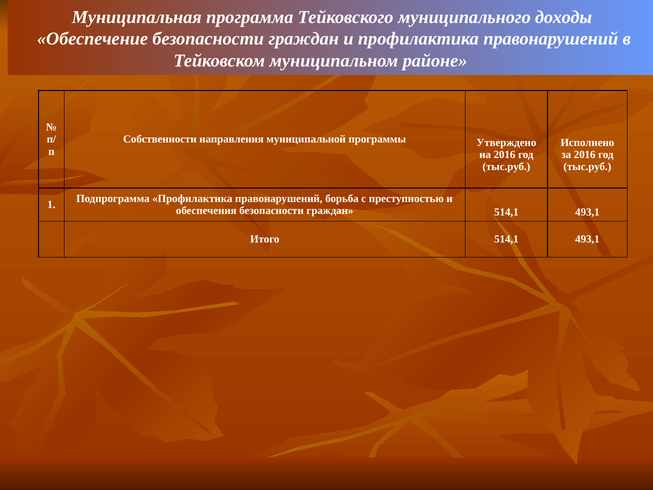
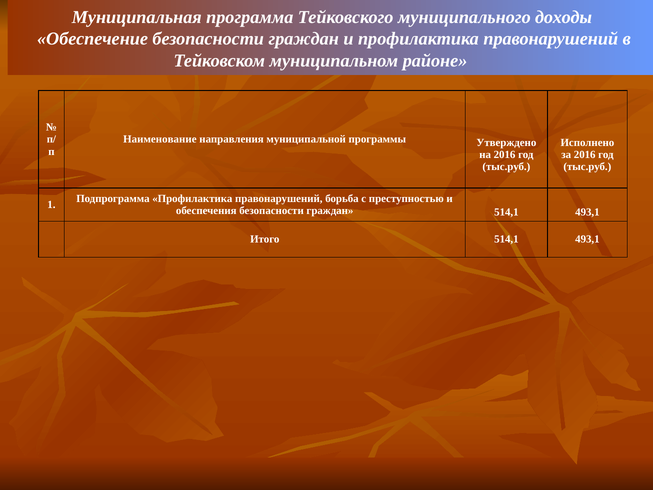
Собственности: Собственности -> Наименование
